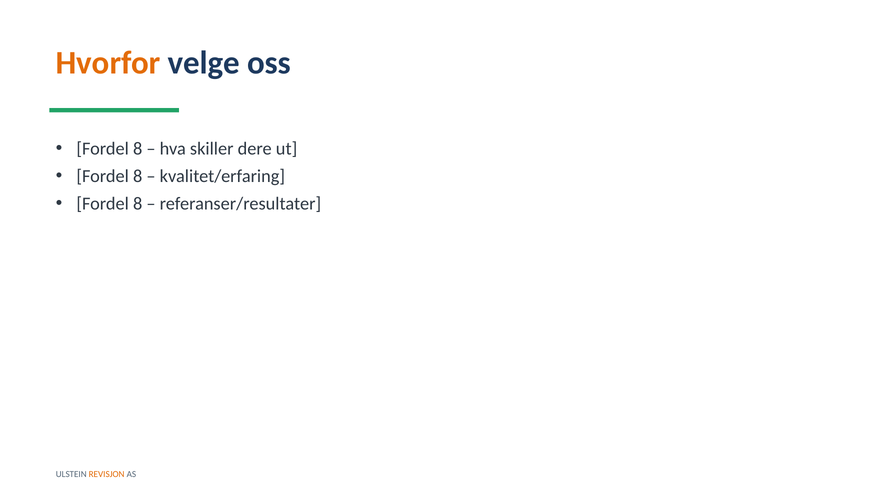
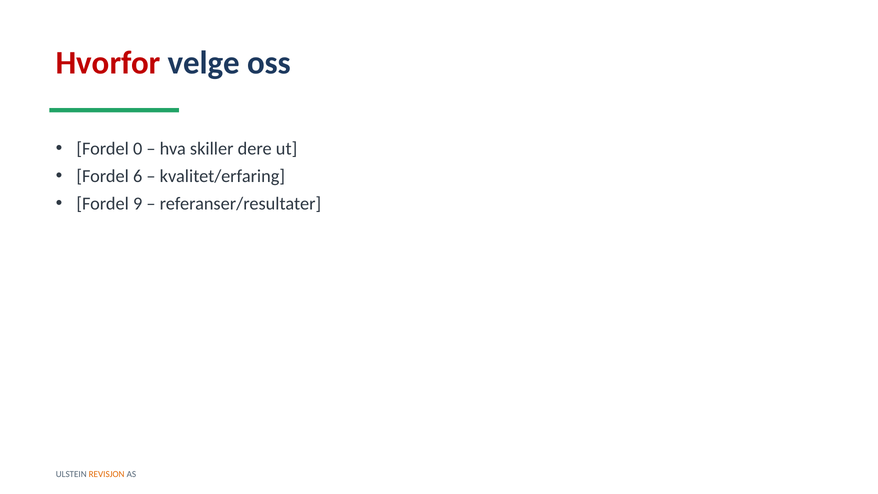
Hvorfor colour: orange -> red
8 at (138, 149): 8 -> 0
8 at (138, 176): 8 -> 6
8 at (138, 204): 8 -> 9
